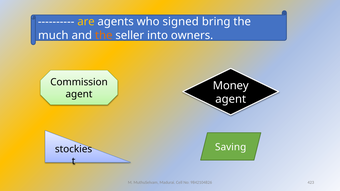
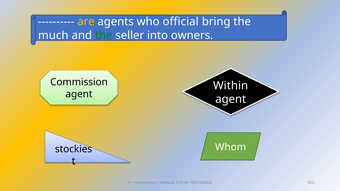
signed: signed -> official
the at (104, 35) colour: orange -> green
Money: Money -> Within
Saving: Saving -> Whom
